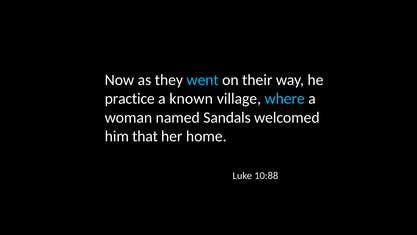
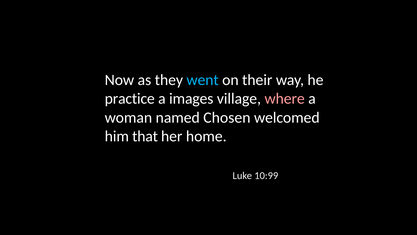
known: known -> images
where colour: light blue -> pink
Sandals: Sandals -> Chosen
10:88: 10:88 -> 10:99
